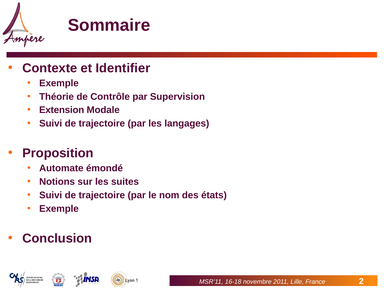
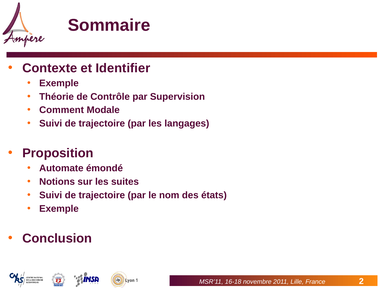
Extension: Extension -> Comment
